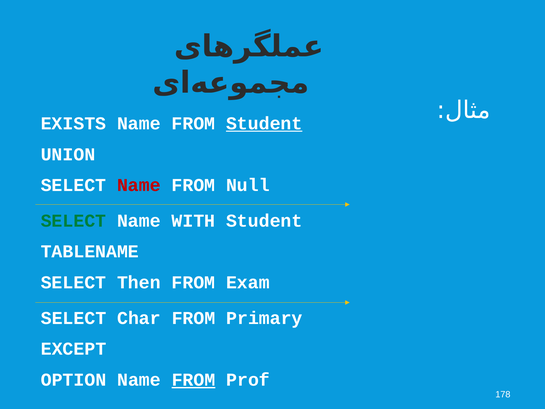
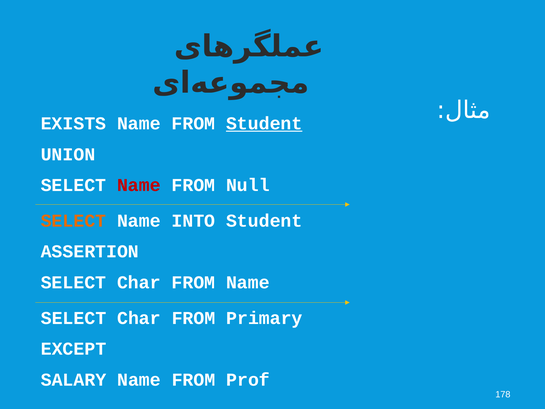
SELECT at (73, 221) colour: green -> orange
WITH: WITH -> INTO
TABLENAME: TABLENAME -> ASSERTION
Then at (139, 282): Then -> Char
FROM Exam: Exam -> Name
OPTION: OPTION -> SALARY
FROM at (193, 380) underline: present -> none
